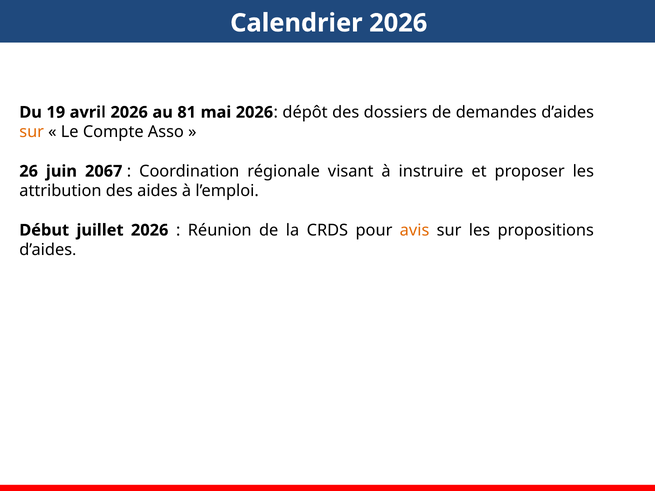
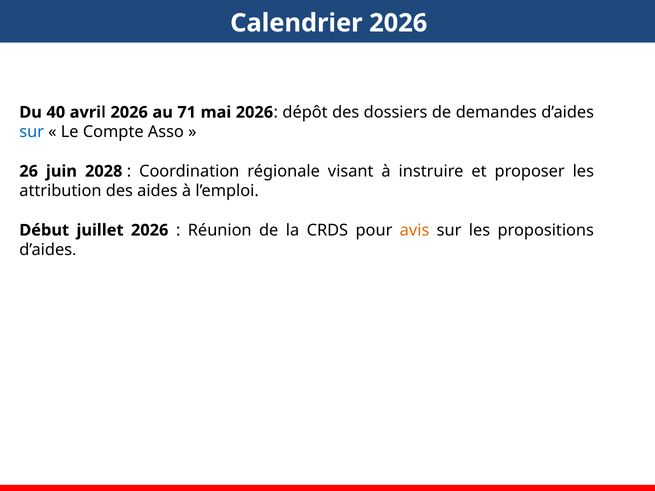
19: 19 -> 40
81: 81 -> 71
sur at (32, 132) colour: orange -> blue
2067: 2067 -> 2028
